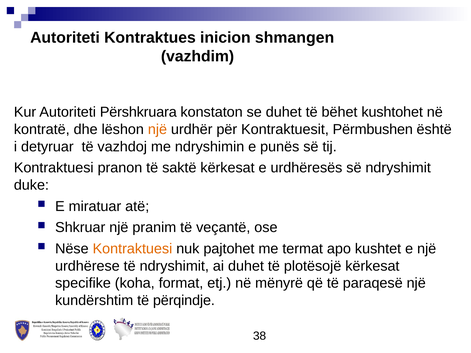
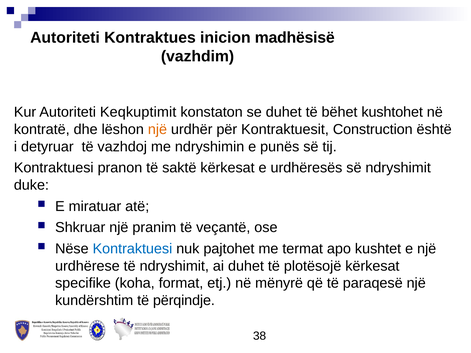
shmangen: shmangen -> madhësisë
Përshkruara: Përshkruara -> Keqkuptimit
Përmbushen: Përmbushen -> Construction
Kontraktuesi at (132, 249) colour: orange -> blue
